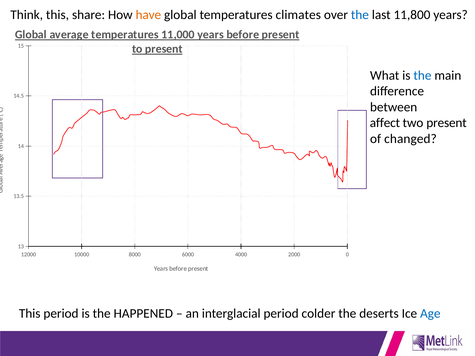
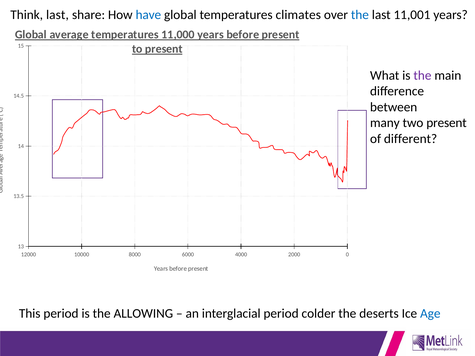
Think this: this -> last
have colour: orange -> blue
11,800: 11,800 -> 11,001
the at (422, 75) colour: blue -> purple
affect: affect -> many
changed: changed -> different
HAPPENED: HAPPENED -> ALLOWING
